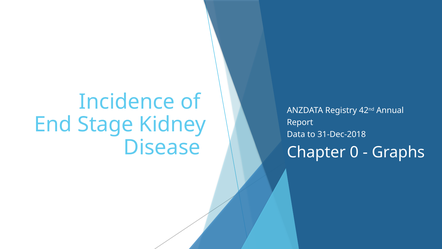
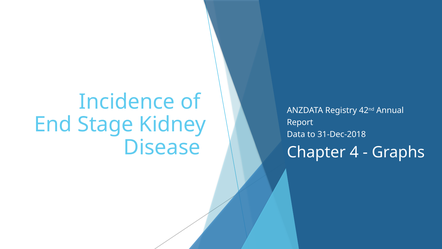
0: 0 -> 4
